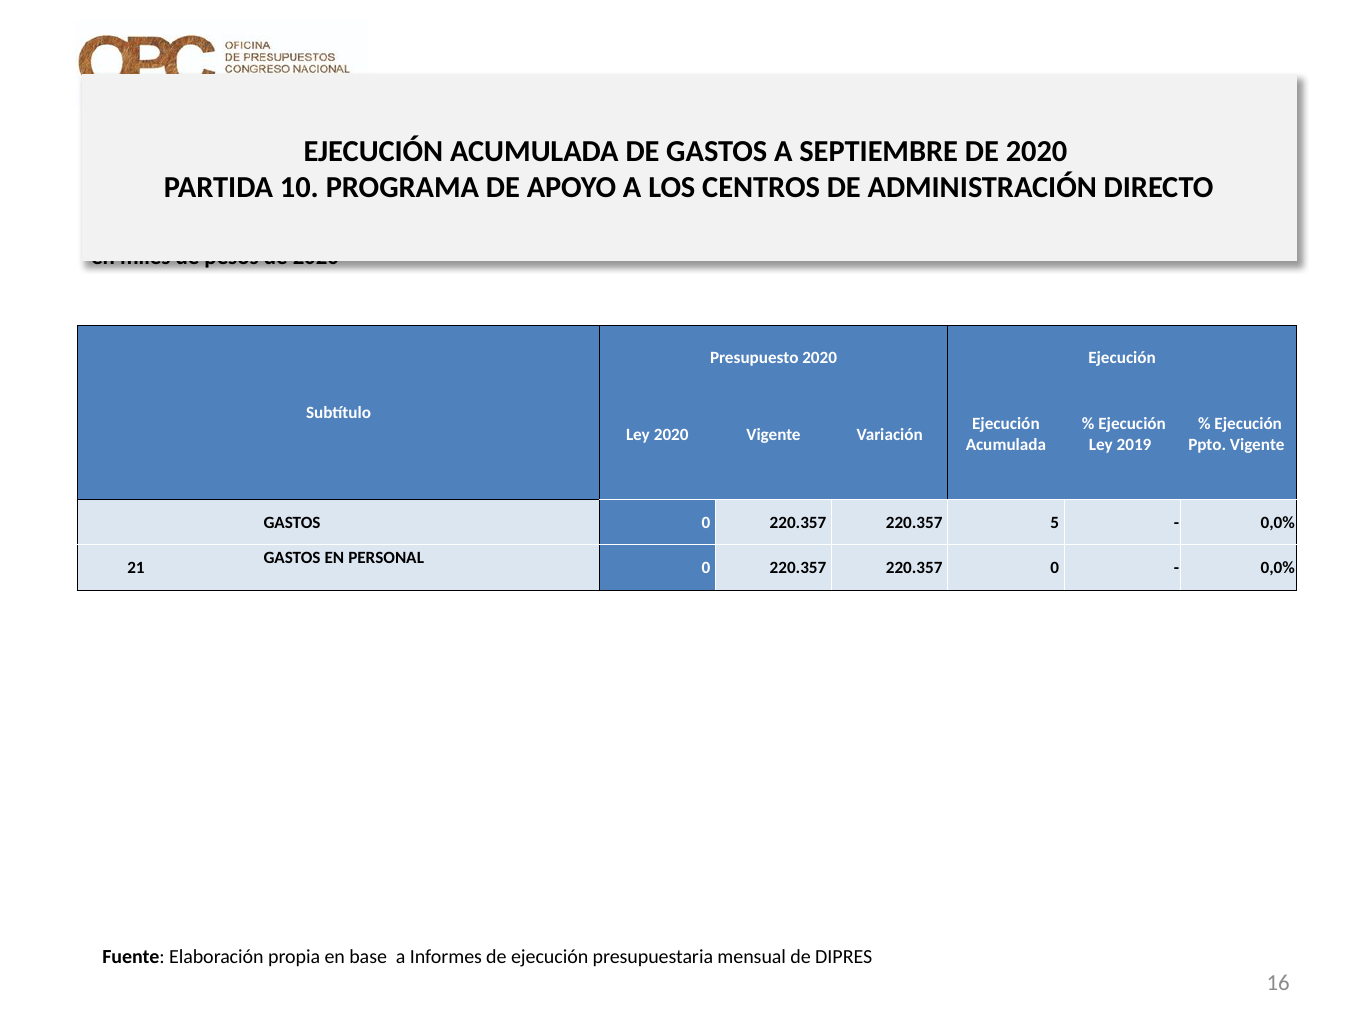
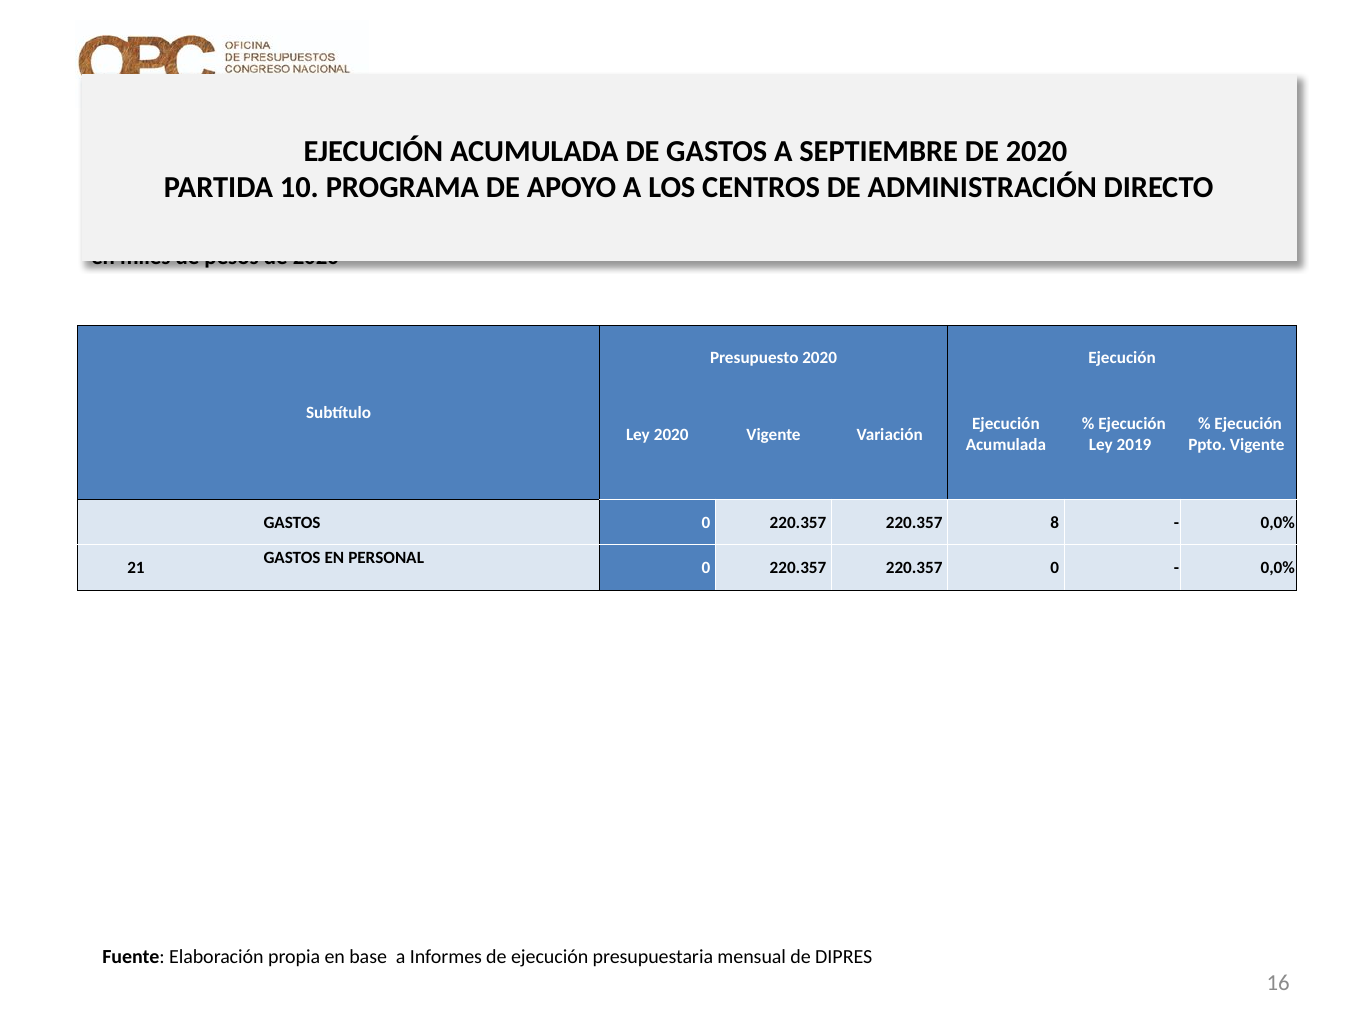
5: 5 -> 8
